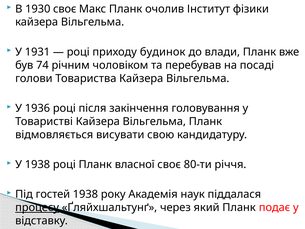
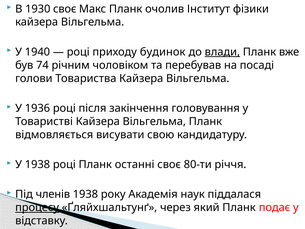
1931: 1931 -> 1940
влади underline: none -> present
власної: власної -> останні
гостей: гостей -> членів
